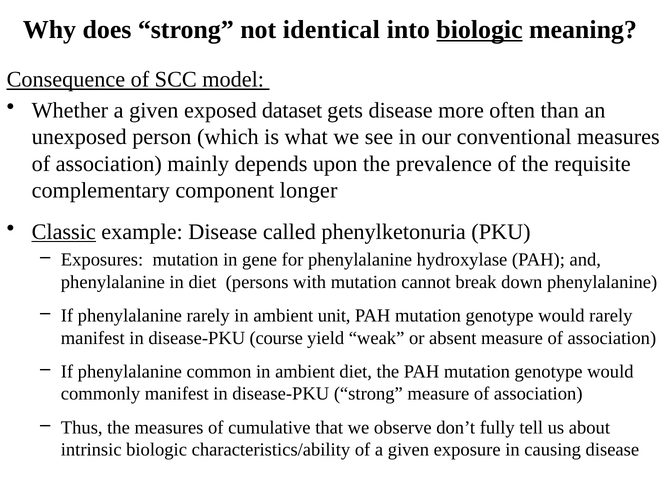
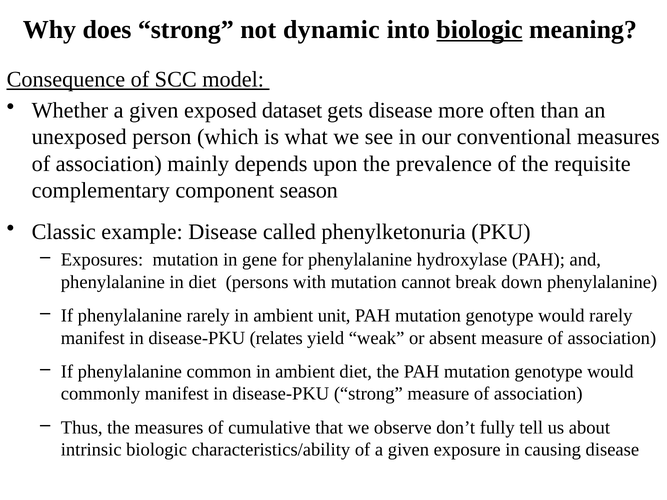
identical: identical -> dynamic
longer: longer -> season
Classic underline: present -> none
course: course -> relates
